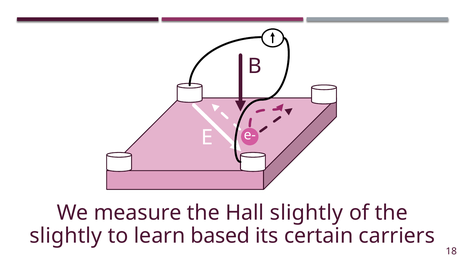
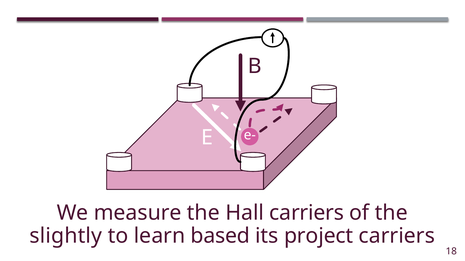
Hall slightly: slightly -> carriers
certain: certain -> project
